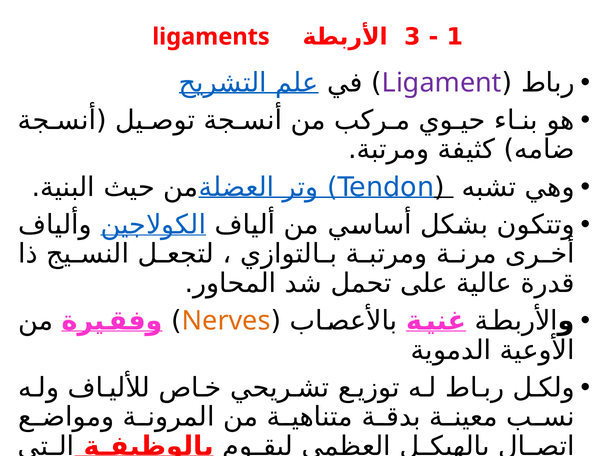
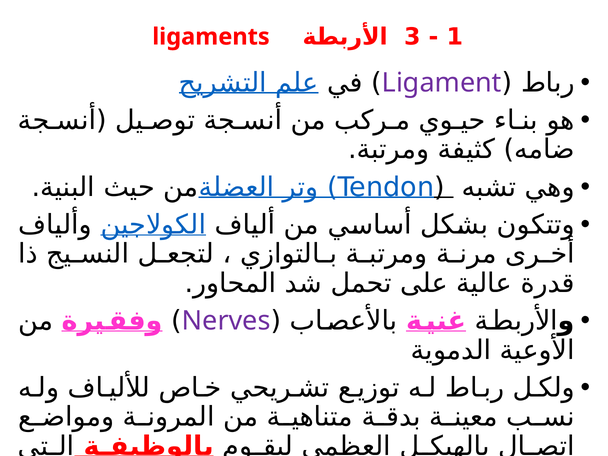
Nerves colour: orange -> purple
